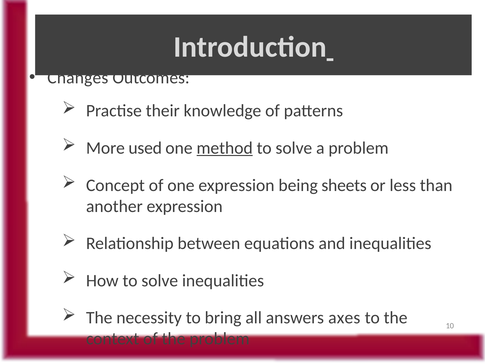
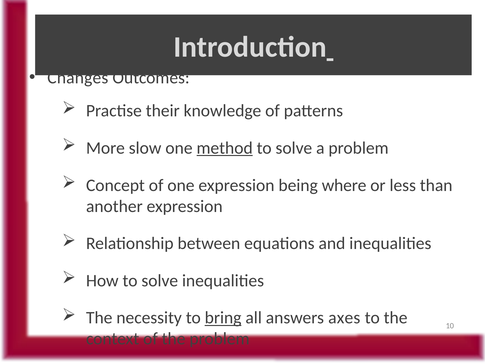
used: used -> slow
sheets: sheets -> where
bring underline: none -> present
